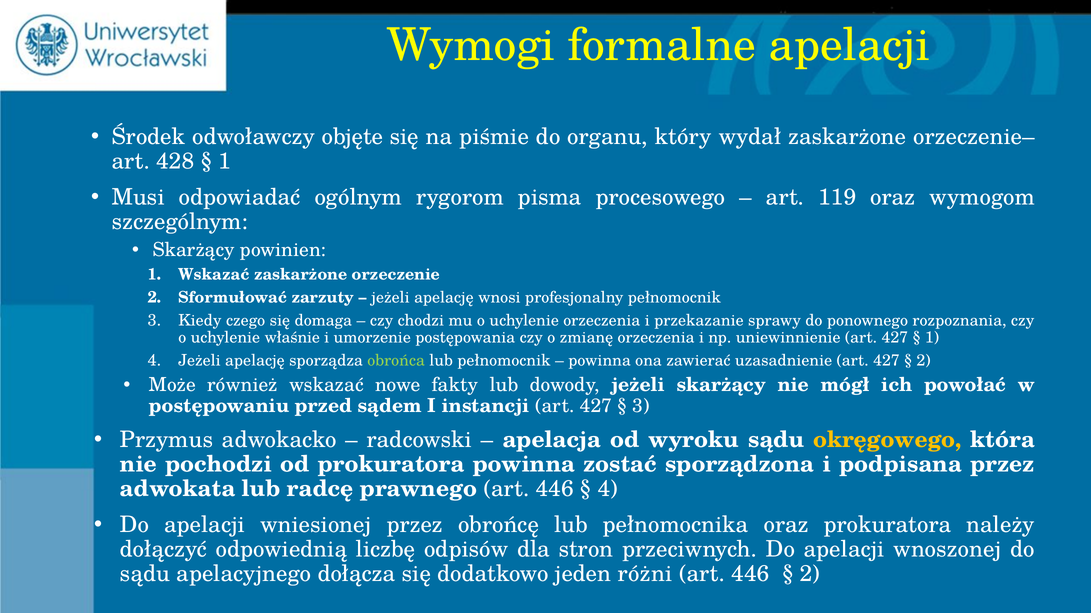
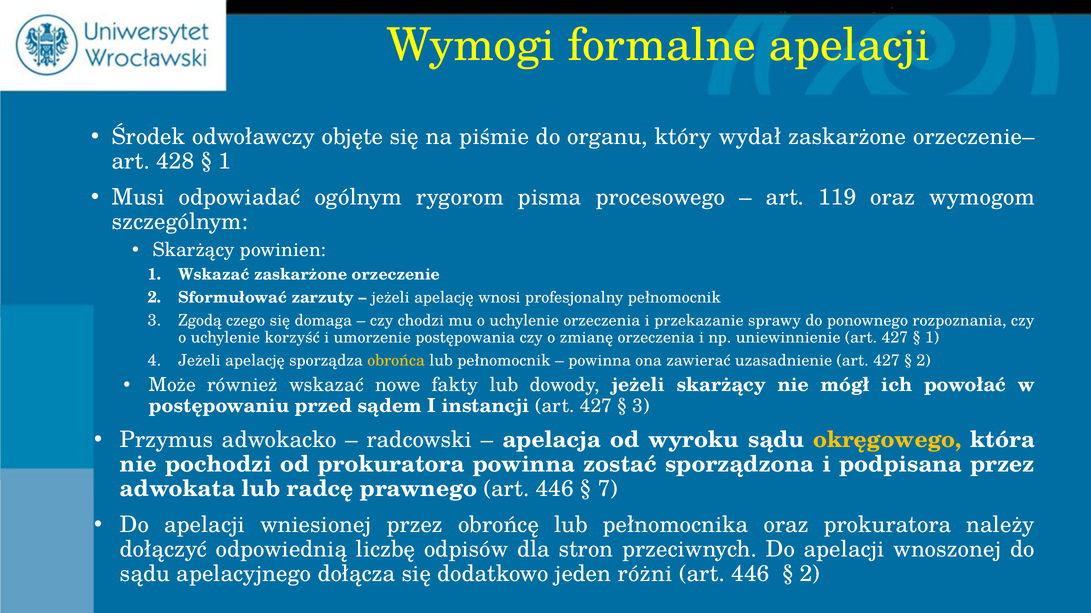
Kiedy: Kiedy -> Zgodą
właśnie: właśnie -> korzyść
obrońca colour: light green -> yellow
4 at (608, 489): 4 -> 7
